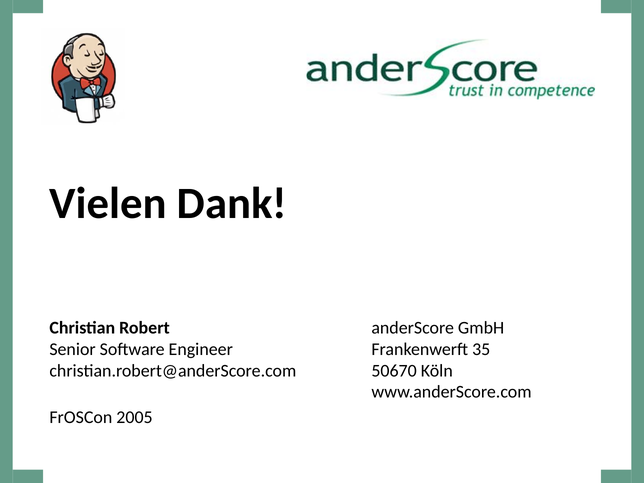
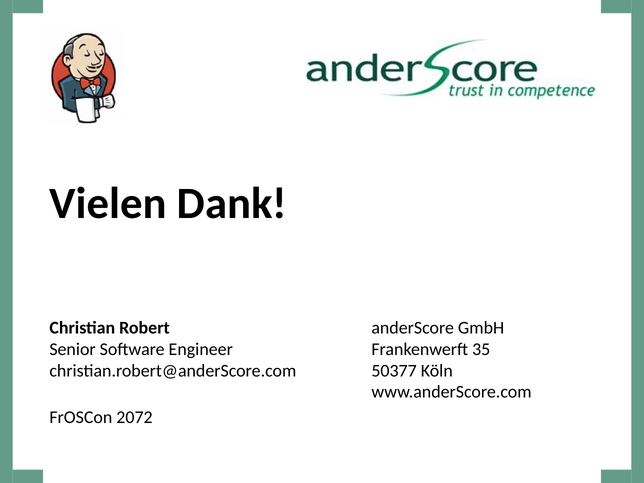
50670: 50670 -> 50377
2005: 2005 -> 2072
